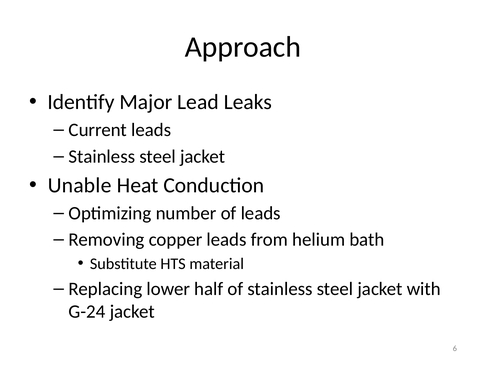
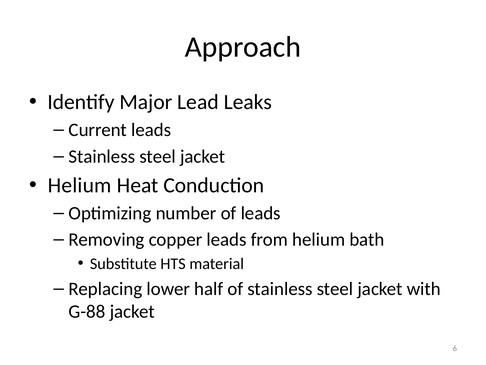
Unable at (80, 185): Unable -> Helium
G-24: G-24 -> G-88
